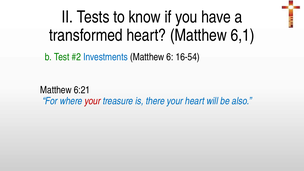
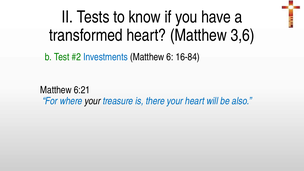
6,1: 6,1 -> 3,6
16-54: 16-54 -> 16-84
your at (93, 101) colour: red -> black
